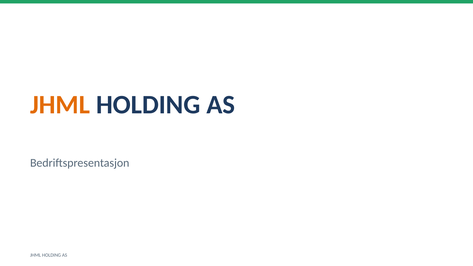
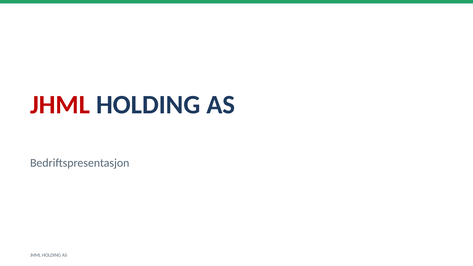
JHML at (60, 105) colour: orange -> red
